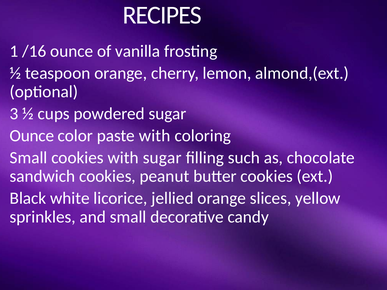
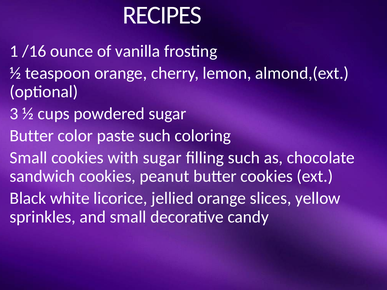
Ounce at (32, 136): Ounce -> Butter
paste with: with -> such
